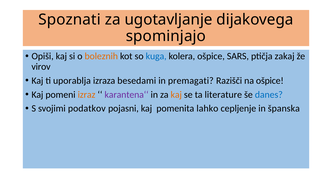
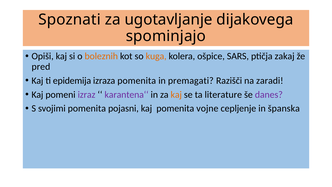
kuga colour: blue -> orange
virov: virov -> pred
uporablja: uporablja -> epidemija
izraza besedami: besedami -> pomenita
na ošpice: ošpice -> zaradi
izraz colour: orange -> purple
danes colour: blue -> purple
svojimi podatkov: podatkov -> pomenita
lahko: lahko -> vojne
